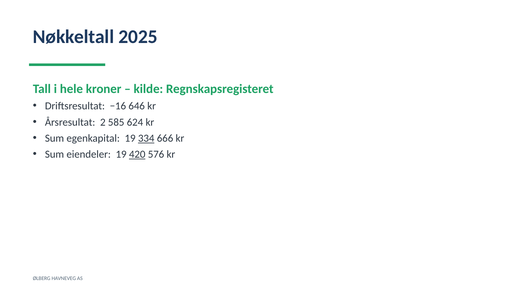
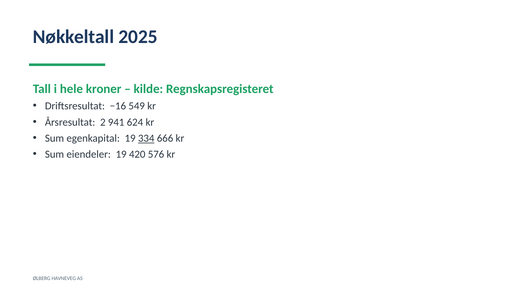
646: 646 -> 549
585: 585 -> 941
420 underline: present -> none
